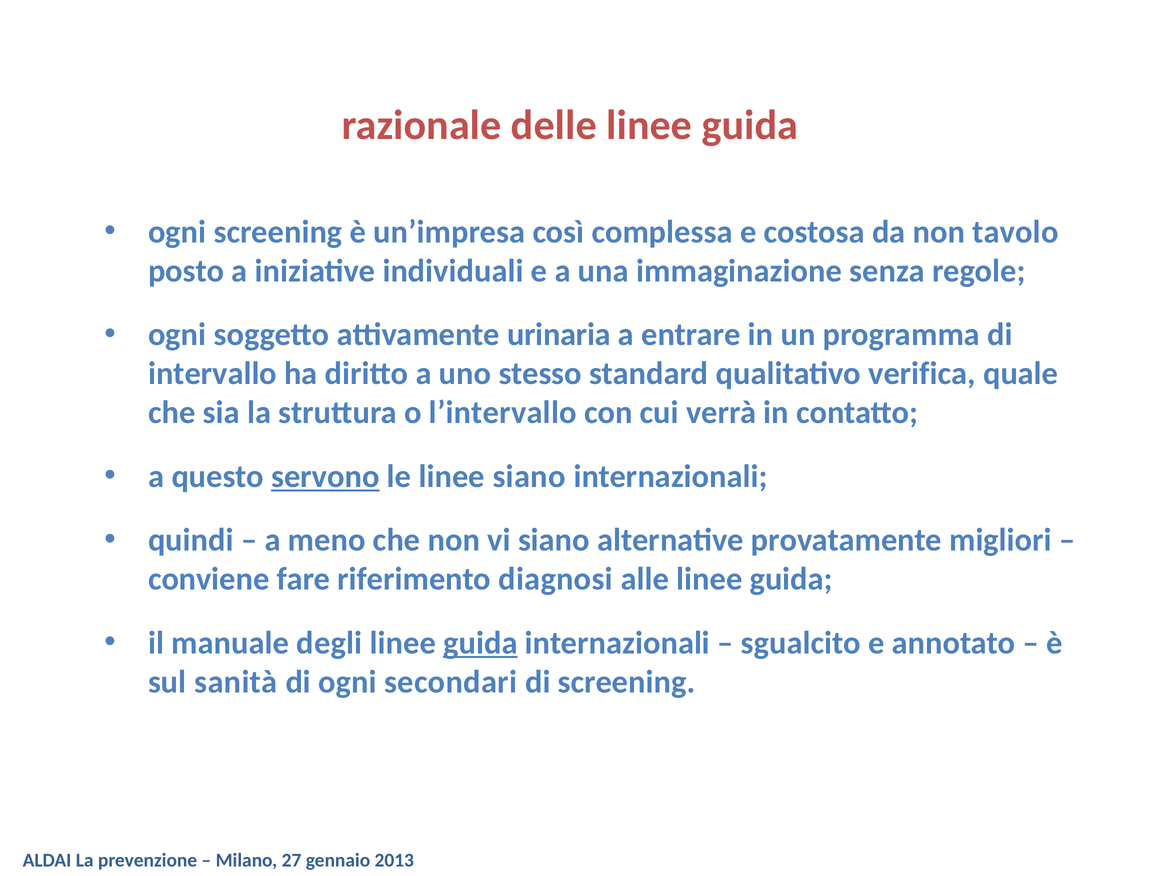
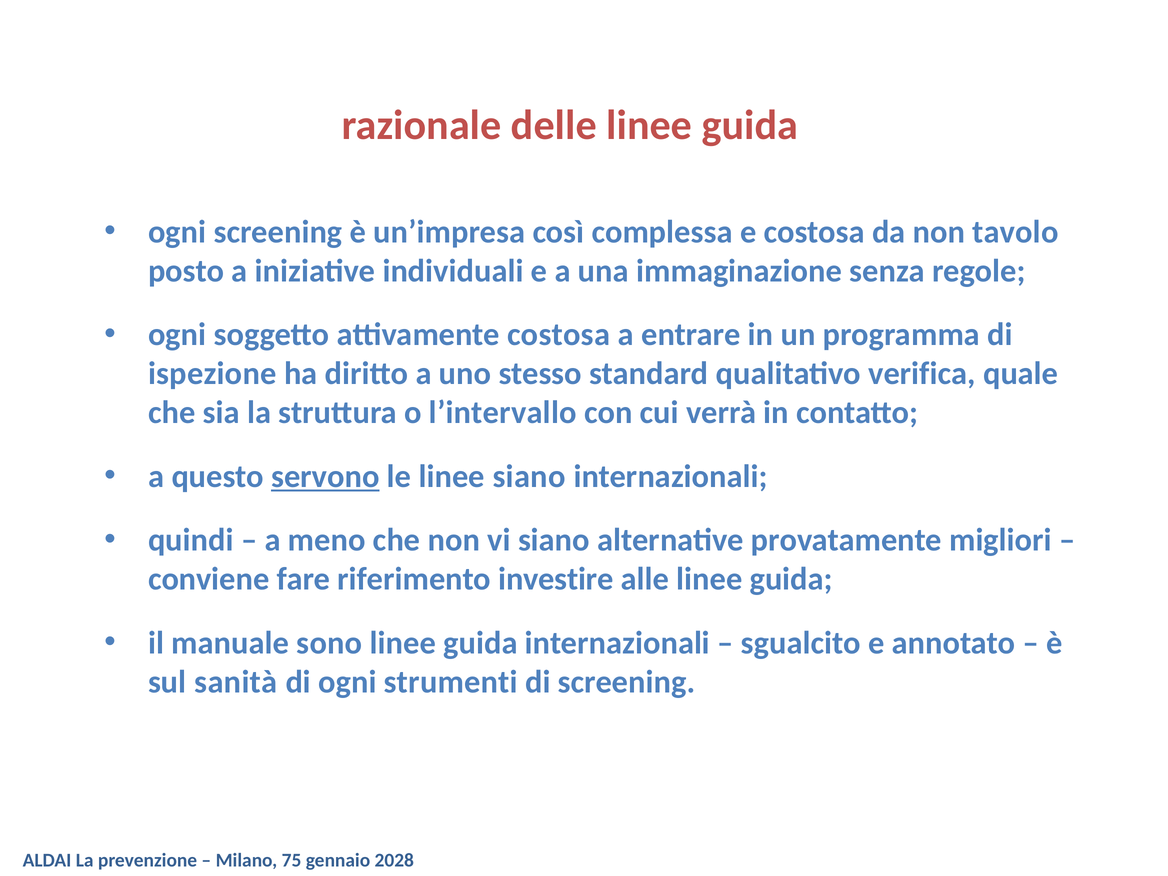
attivamente urinaria: urinaria -> costosa
intervallo: intervallo -> ispezione
diagnosi: diagnosi -> investire
degli: degli -> sono
guida at (480, 643) underline: present -> none
secondari: secondari -> strumenti
27: 27 -> 75
2013: 2013 -> 2028
